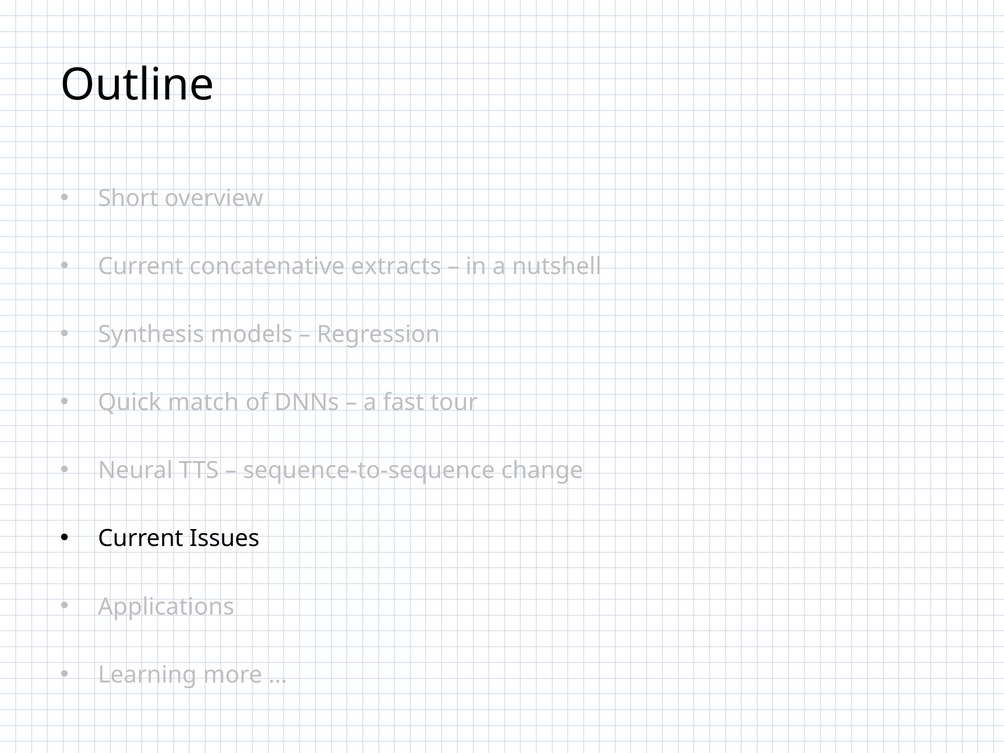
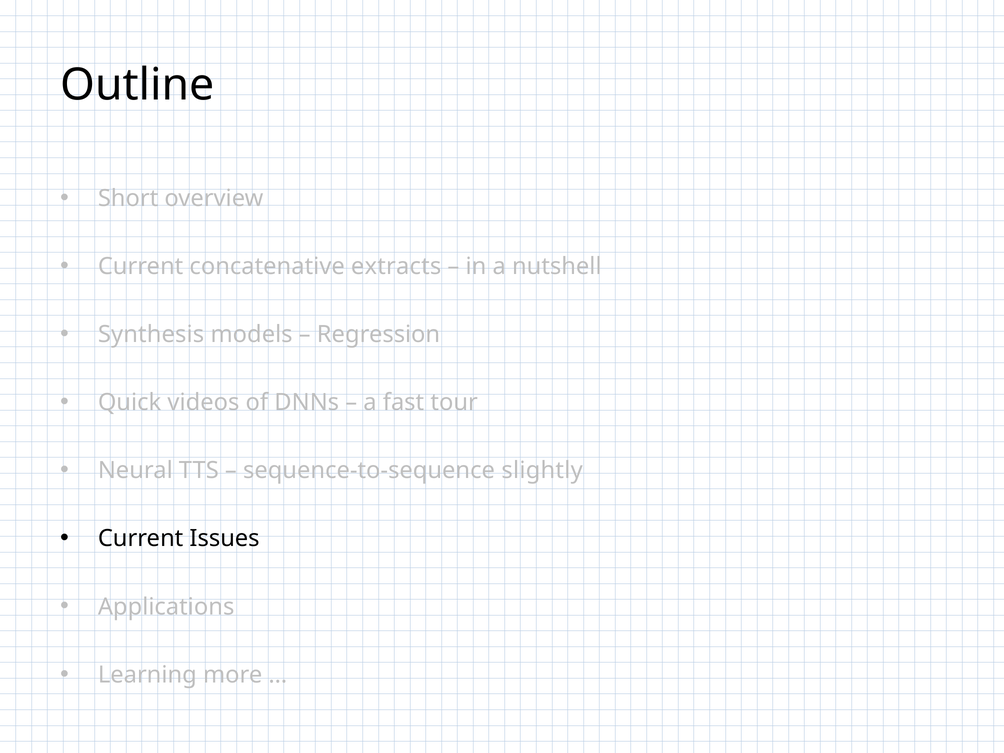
match: match -> videos
change: change -> slightly
